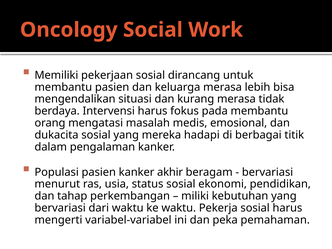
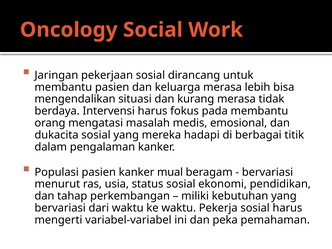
Memiliki: Memiliki -> Jaringan
akhir: akhir -> mual
